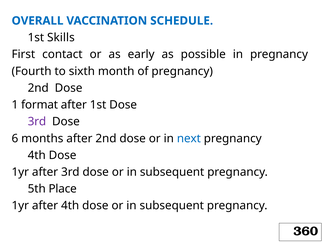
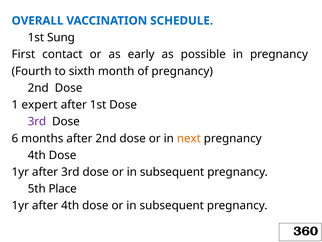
Skills: Skills -> Sung
format: format -> expert
next colour: blue -> orange
